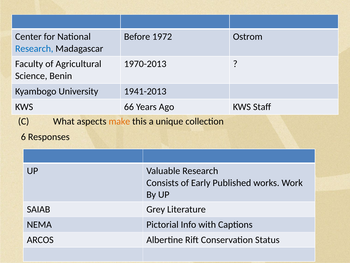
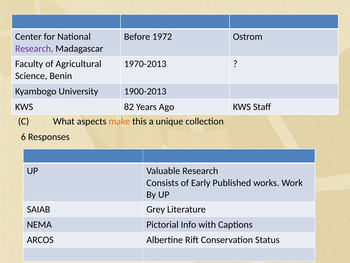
Research at (34, 48) colour: blue -> purple
1941-2013: 1941-2013 -> 1900-2013
66: 66 -> 82
